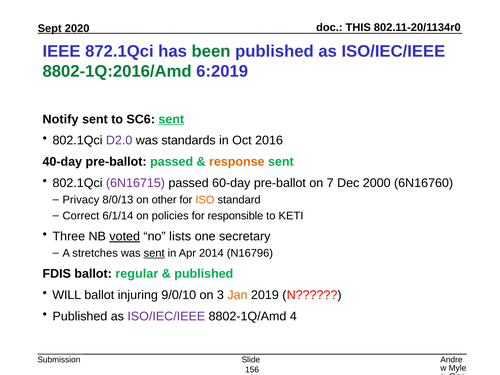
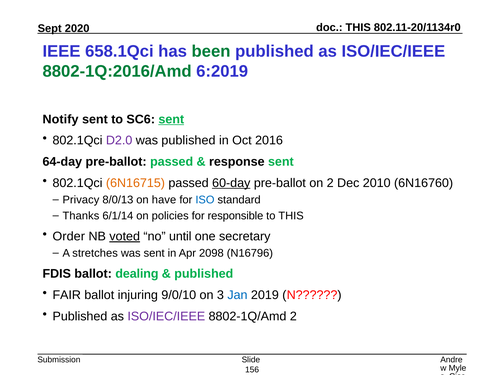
872.1Qci: 872.1Qci -> 658.1Qci
was standards: standards -> published
40-day: 40-day -> 64-day
response colour: orange -> black
6N16715 colour: purple -> orange
60-day underline: none -> present
on 7: 7 -> 2
2000: 2000 -> 2010
other: other -> have
ISO colour: orange -> blue
Correct: Correct -> Thanks
to KETI: KETI -> THIS
Three: Three -> Order
lists: lists -> until
sent at (154, 253) underline: present -> none
2014: 2014 -> 2098
regular: regular -> dealing
WILL: WILL -> FAIR
Jan colour: orange -> blue
8802-1Q/Amd 4: 4 -> 2
